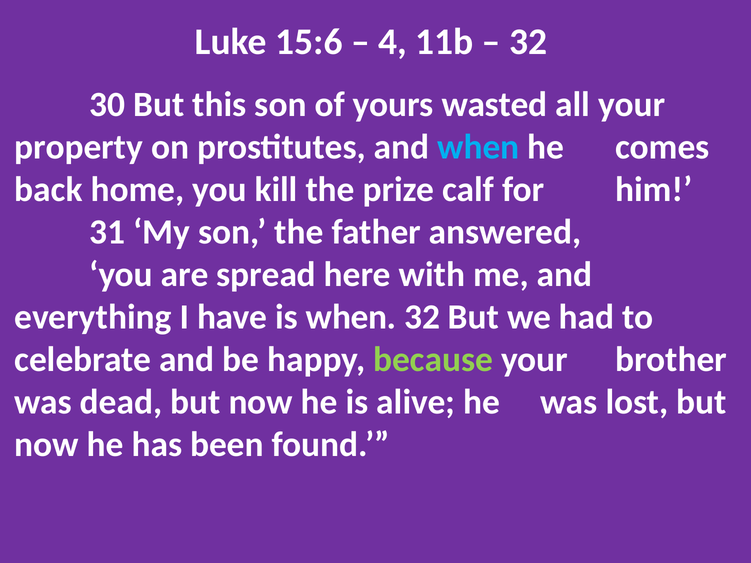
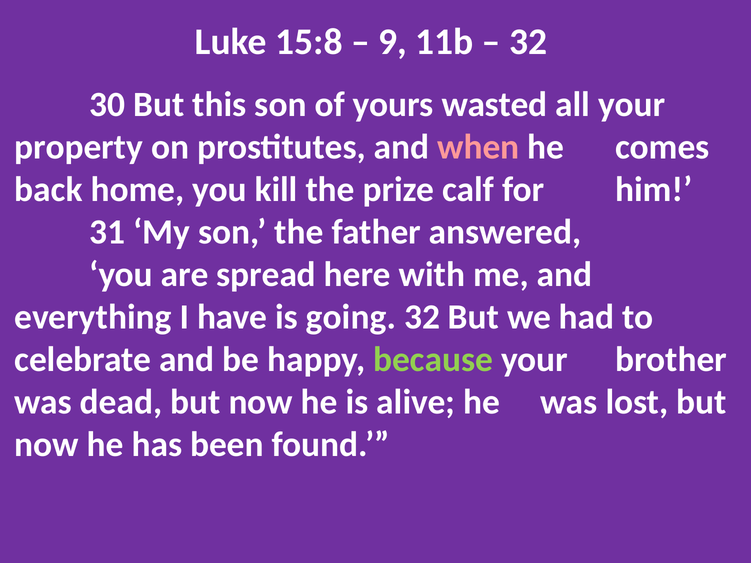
15:6: 15:6 -> 15:8
4: 4 -> 9
when at (478, 147) colour: light blue -> pink
is when: when -> going
